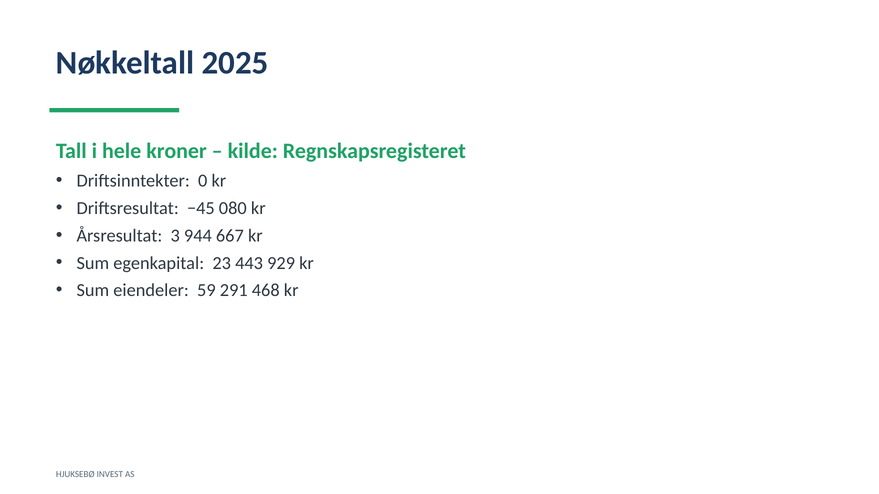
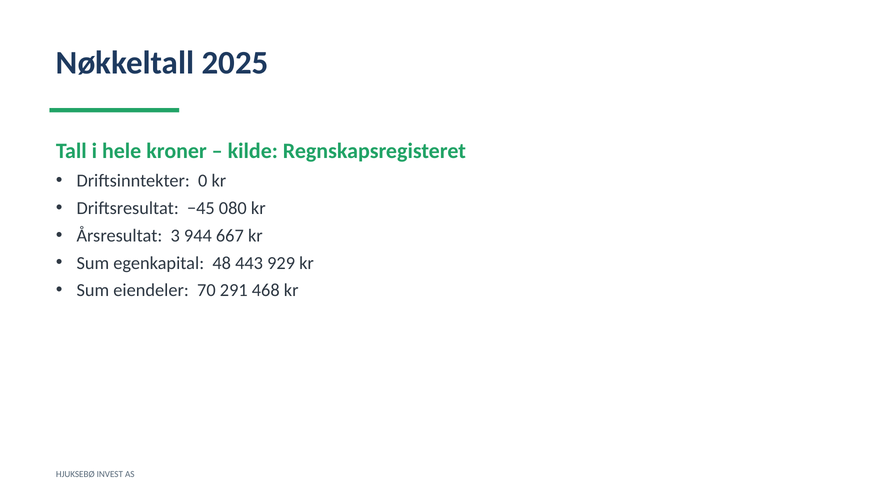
23: 23 -> 48
59: 59 -> 70
